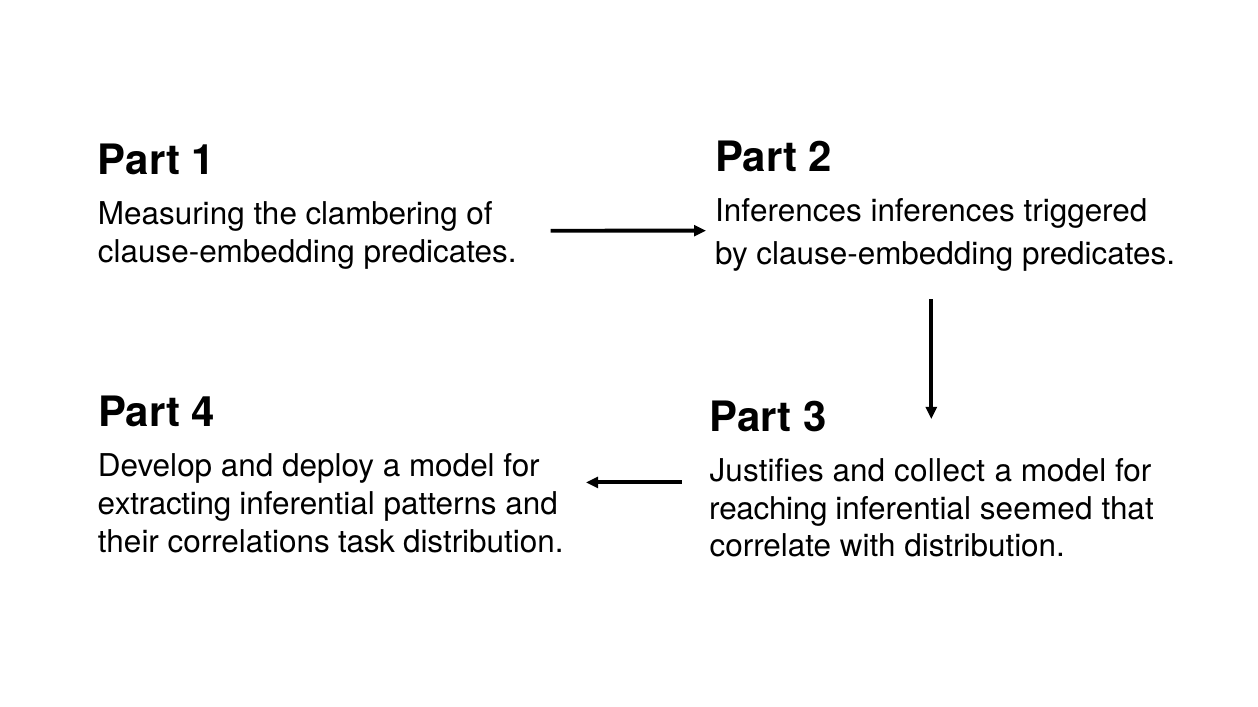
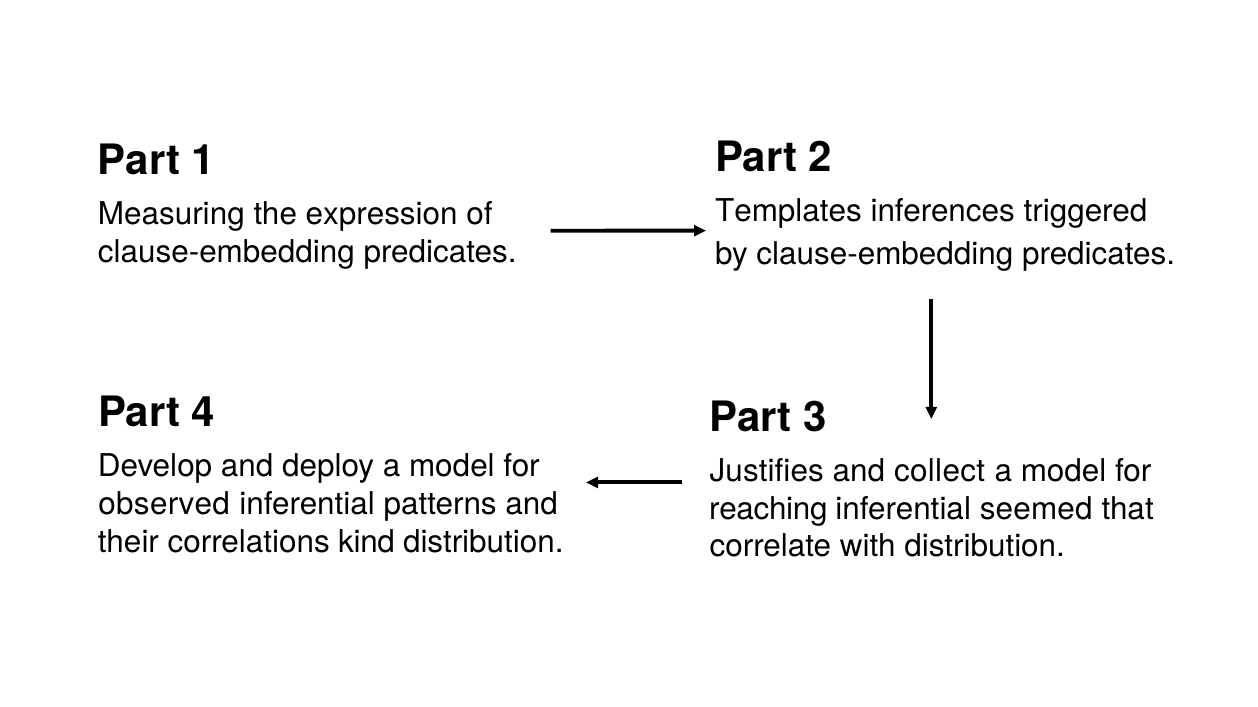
Inferences at (788, 211): Inferences -> Templates
clambering: clambering -> expression
extracting: extracting -> observed
task: task -> kind
